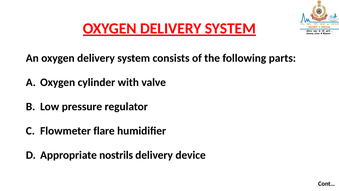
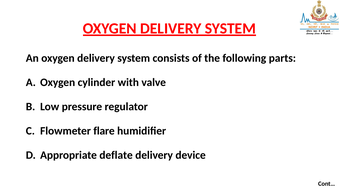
nostrils: nostrils -> deflate
